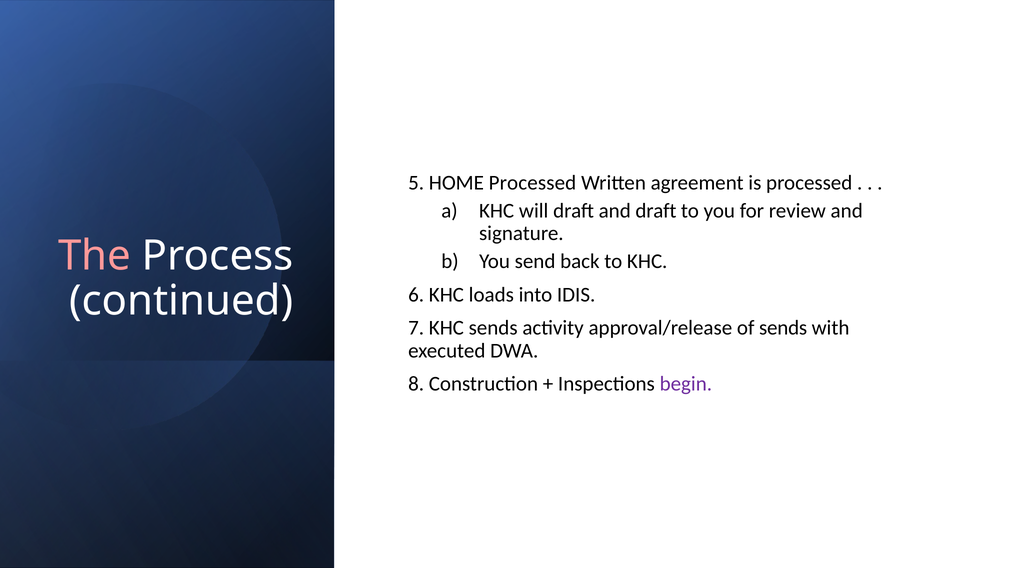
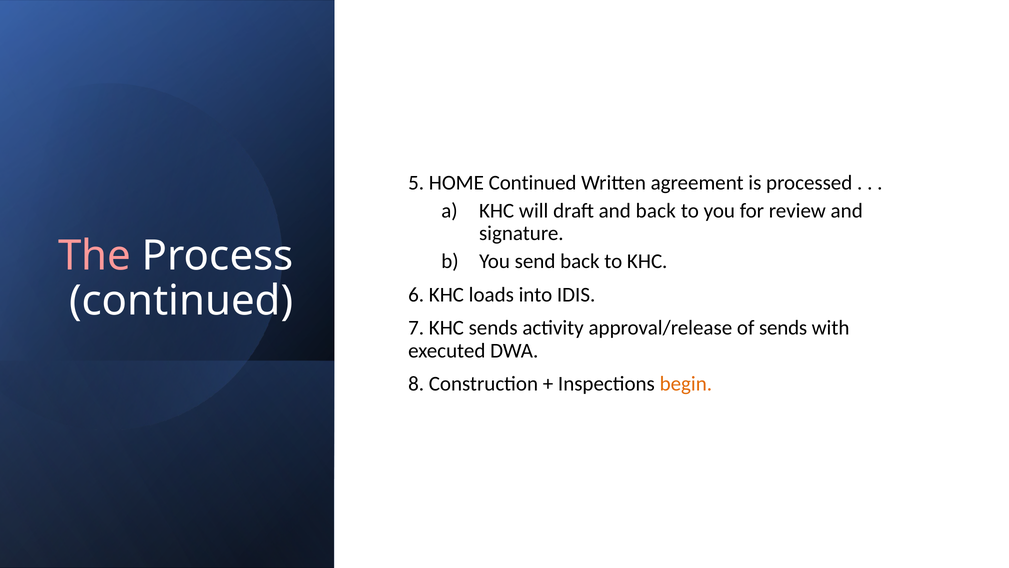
HOME Processed: Processed -> Continued
and draft: draft -> back
begin colour: purple -> orange
